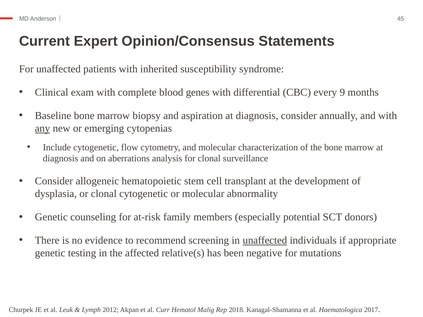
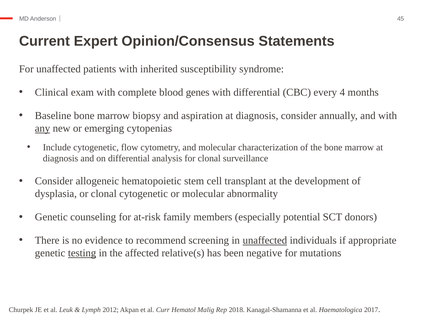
9: 9 -> 4
on aberrations: aberrations -> differential
testing underline: none -> present
